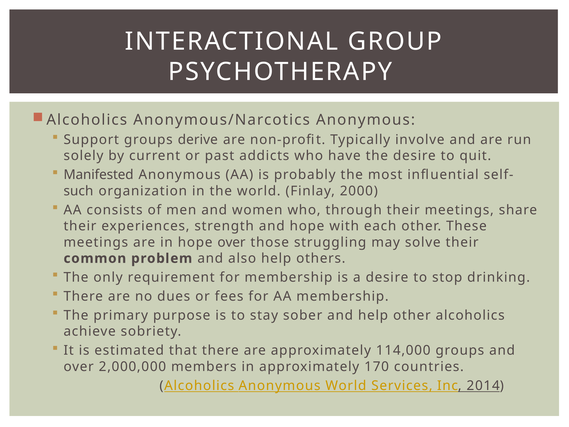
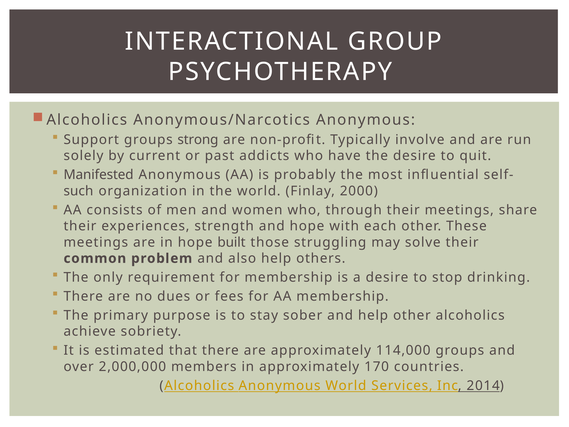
derive: derive -> strong
hope over: over -> built
